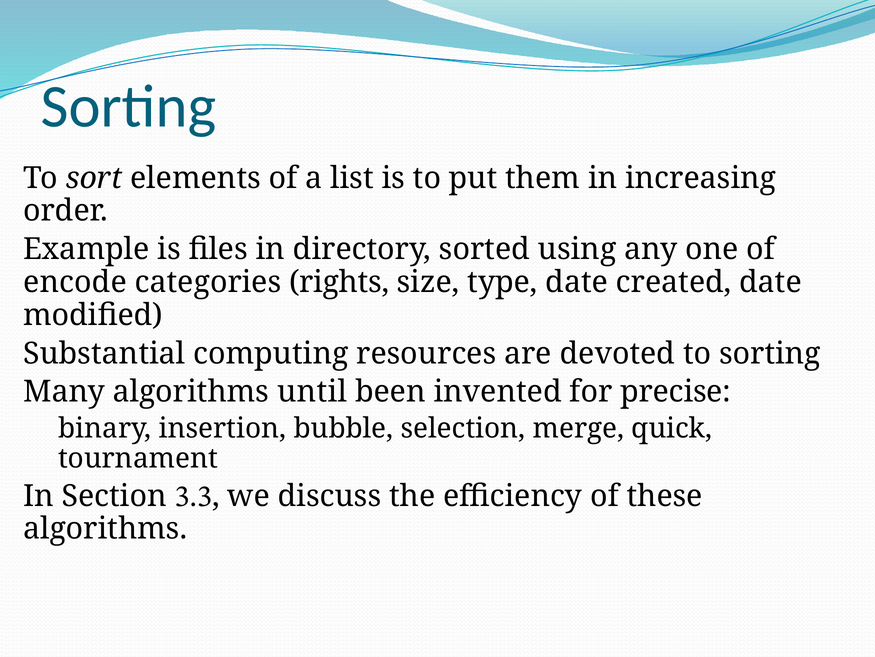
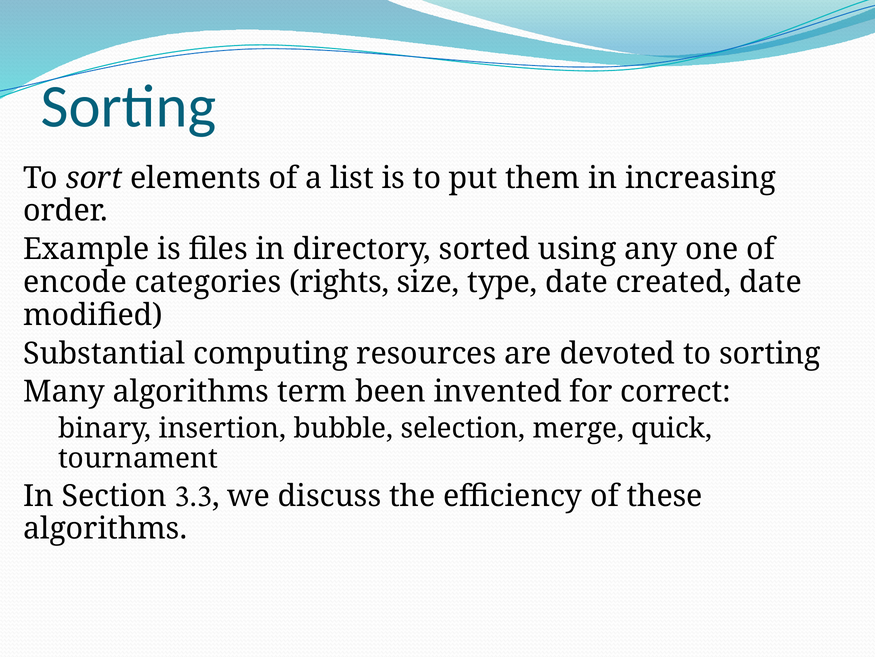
until: until -> term
precise: precise -> correct
